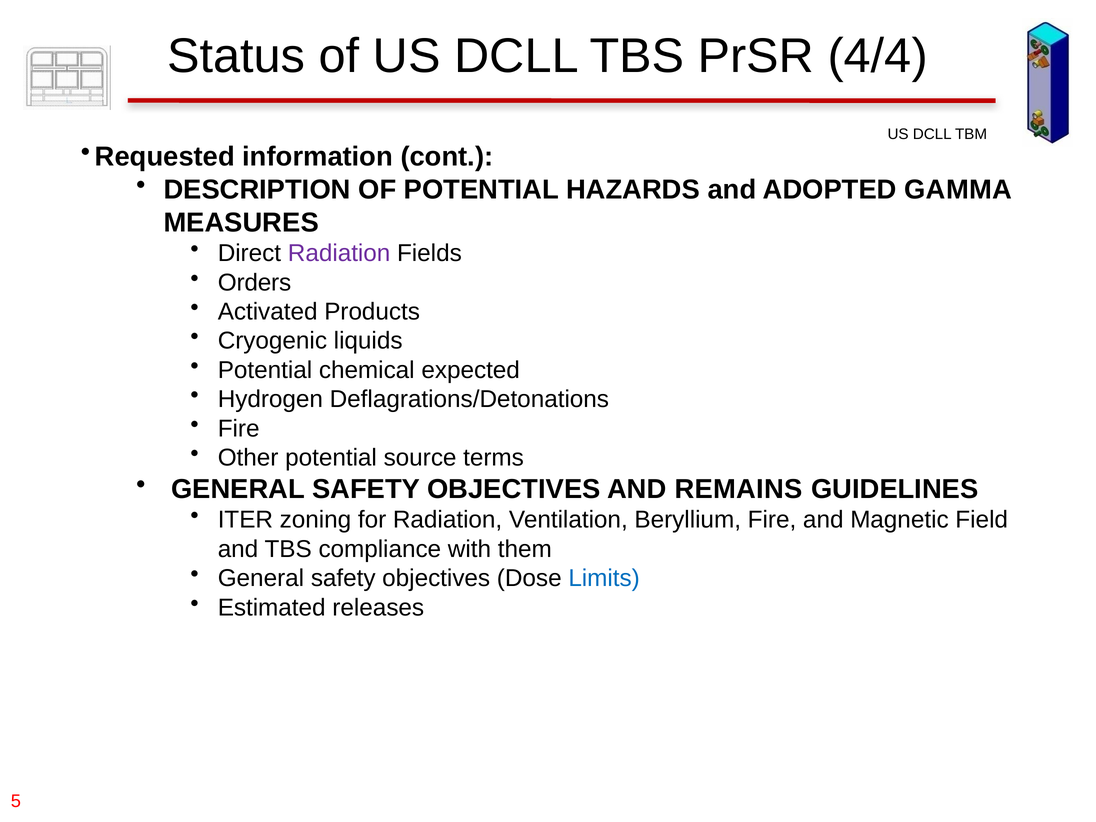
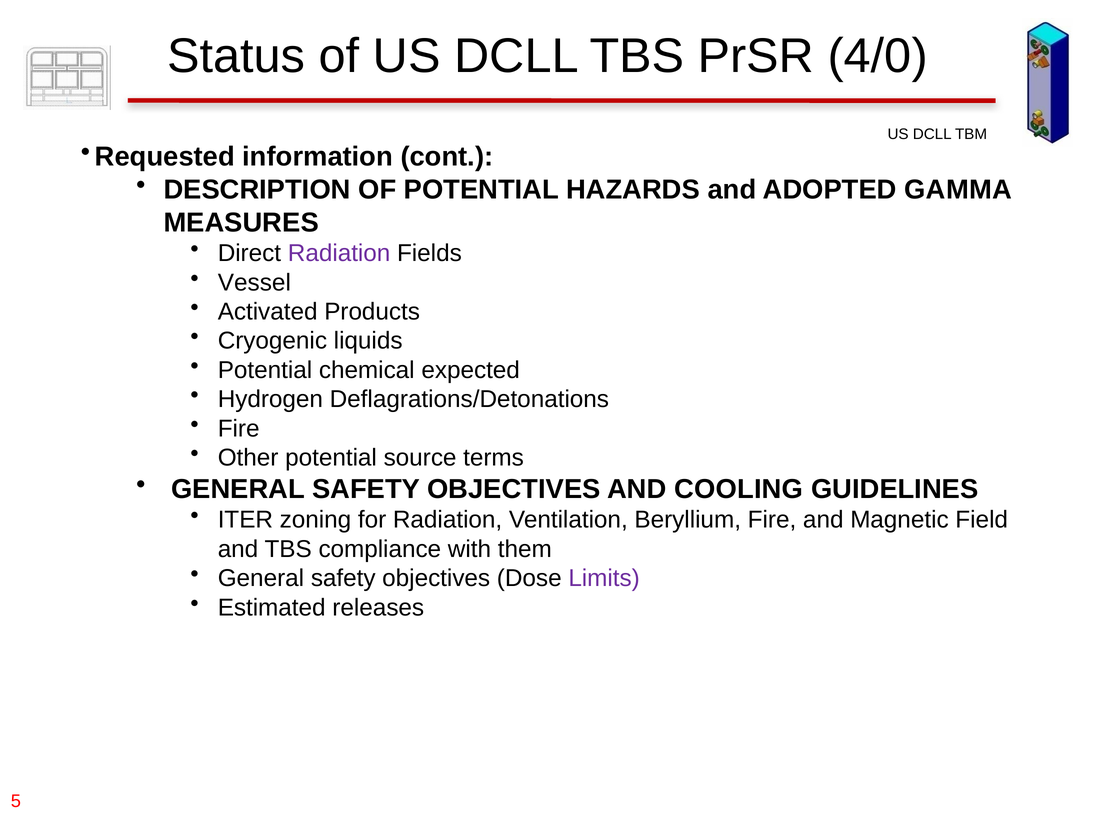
4/4: 4/4 -> 4/0
Orders: Orders -> Vessel
REMAINS: REMAINS -> COOLING
Limits colour: blue -> purple
